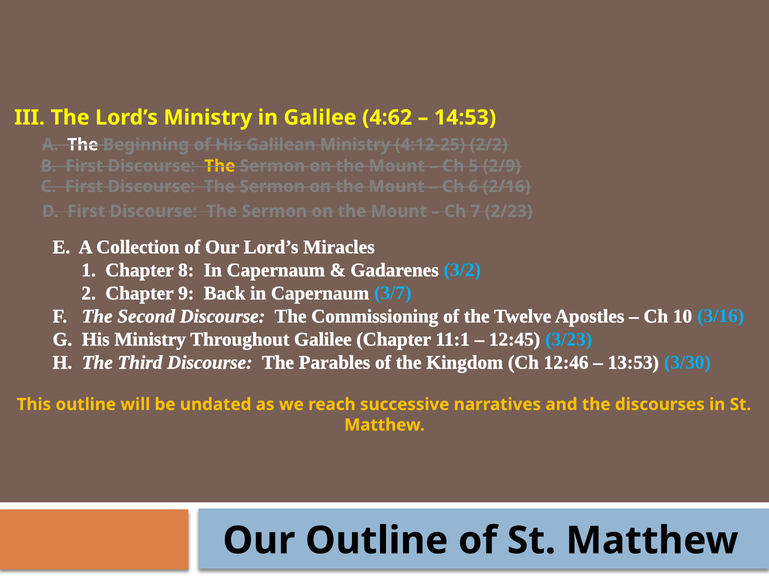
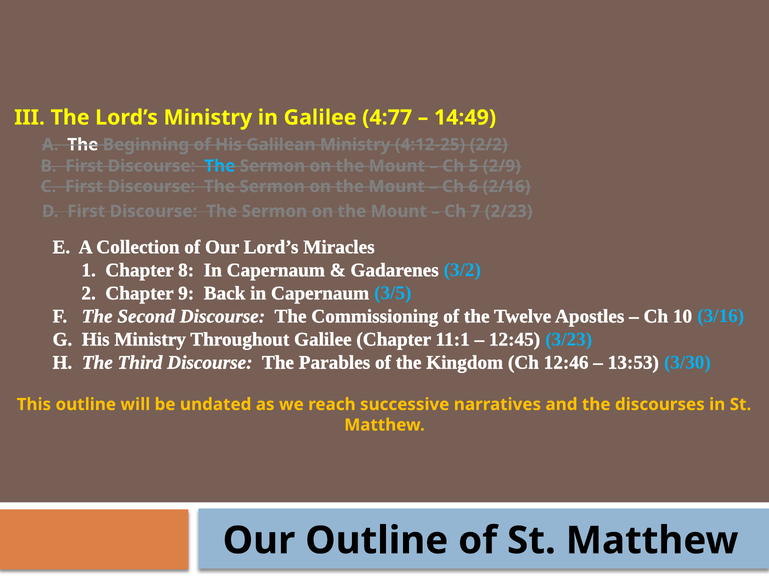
4:62: 4:62 -> 4:77
14:53: 14:53 -> 14:49
The at (220, 166) colour: yellow -> light blue
3/7: 3/7 -> 3/5
